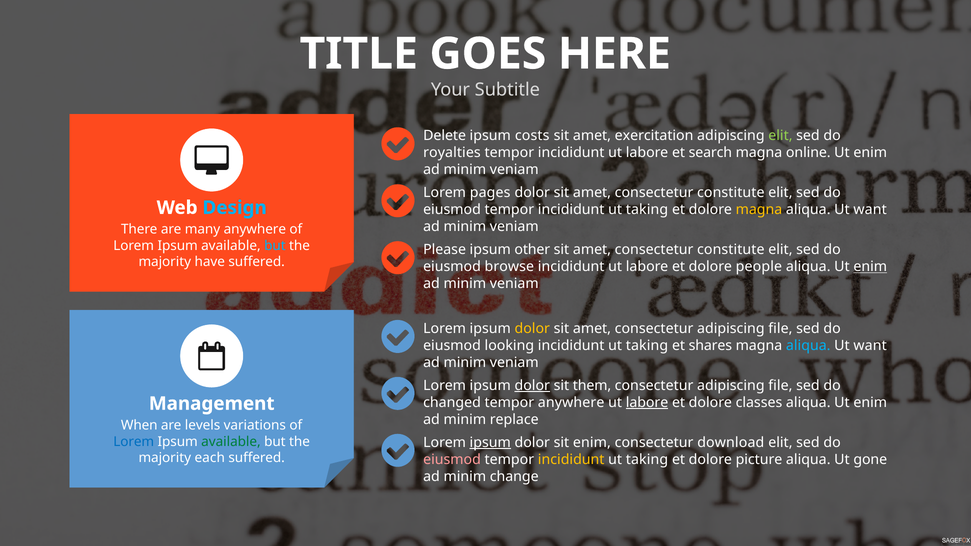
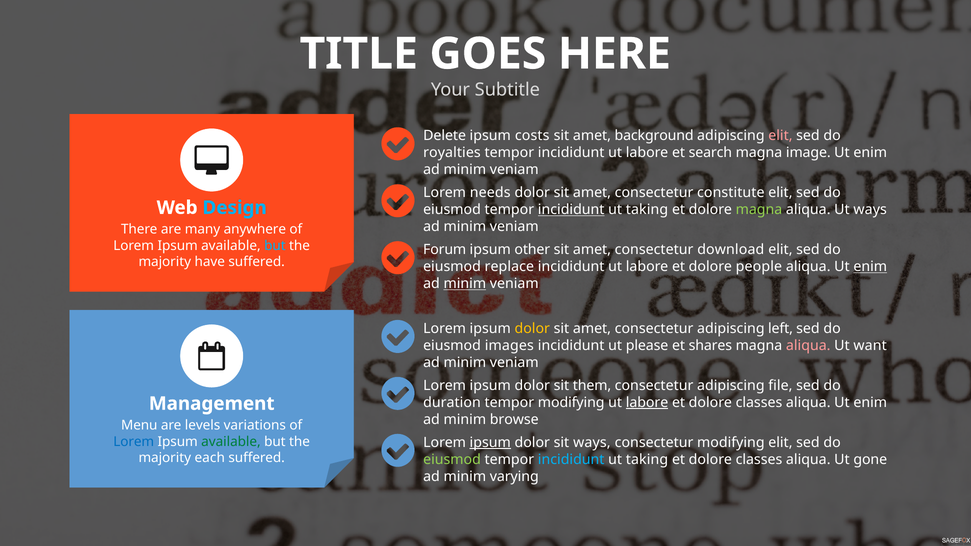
exercitation: exercitation -> background
elit at (780, 136) colour: light green -> pink
online: online -> image
pages: pages -> needs
incididunt at (571, 210) underline: none -> present
magna at (759, 210) colour: yellow -> light green
want at (870, 210): want -> ways
Please: Please -> Forum
constitute at (731, 250): constitute -> download
browse: browse -> replace
minim at (465, 284) underline: none -> present
amet consectetur adipiscing file: file -> left
looking: looking -> images
taking at (647, 346): taking -> please
aliqua at (808, 346) colour: light blue -> pink
dolor at (532, 386) underline: present -> none
changed: changed -> duration
tempor anywhere: anywhere -> modifying
replace: replace -> browse
When: When -> Menu
sit enim: enim -> ways
consectetur download: download -> modifying
eiusmod at (452, 460) colour: pink -> light green
incididunt at (571, 460) colour: yellow -> light blue
picture at (759, 460): picture -> classes
change: change -> varying
